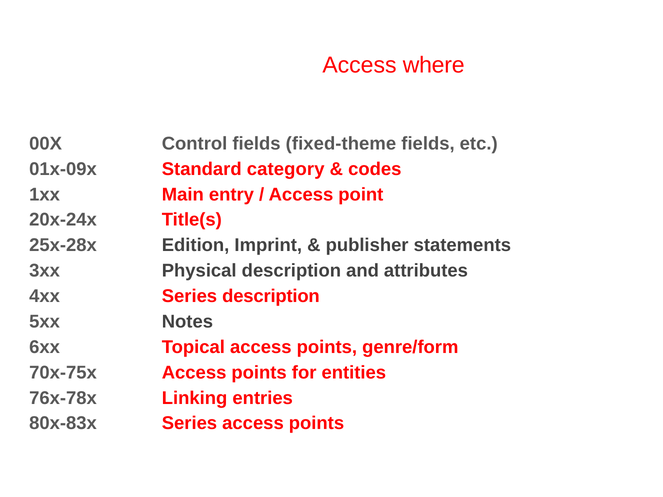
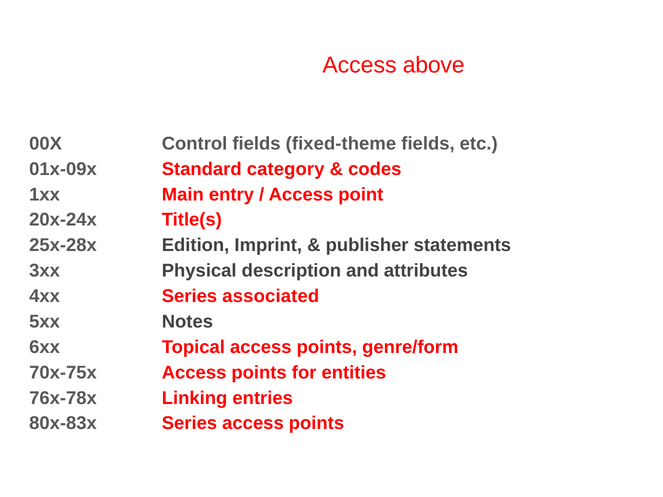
where: where -> above
Series description: description -> associated
